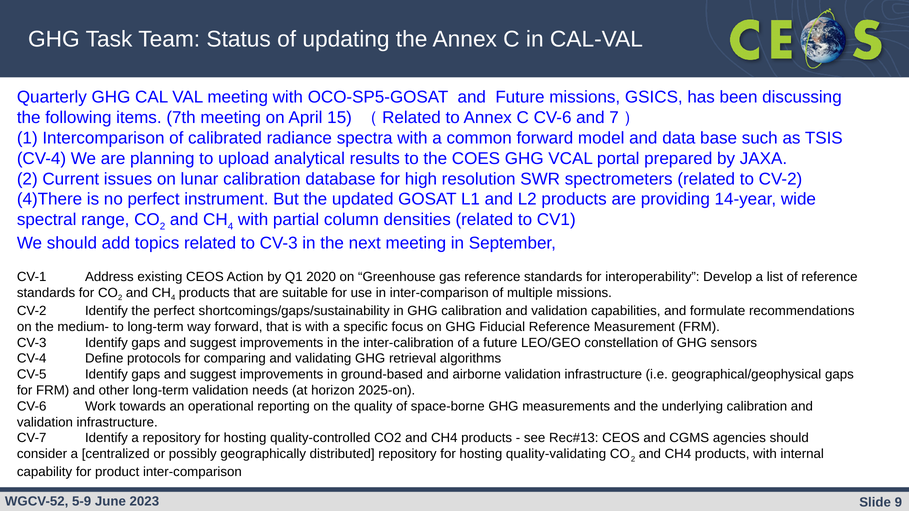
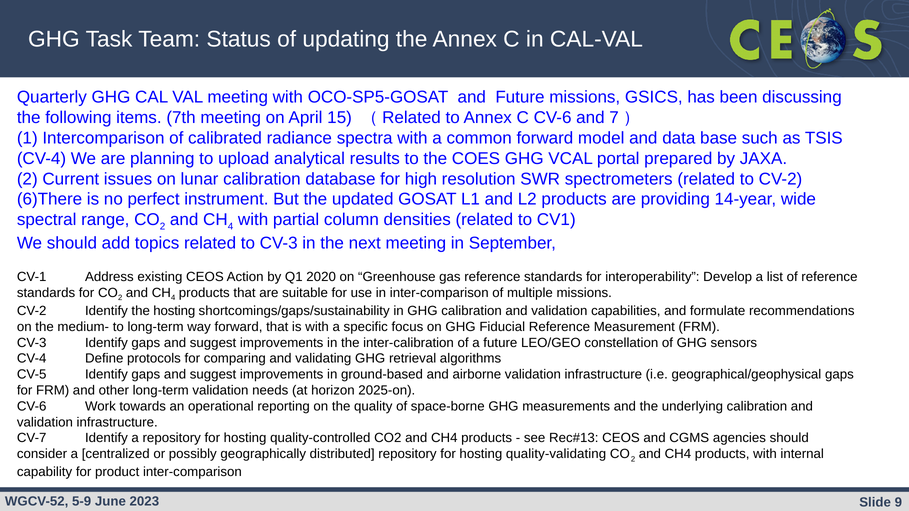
4)There: 4)There -> 6)There
the perfect: perfect -> hosting
